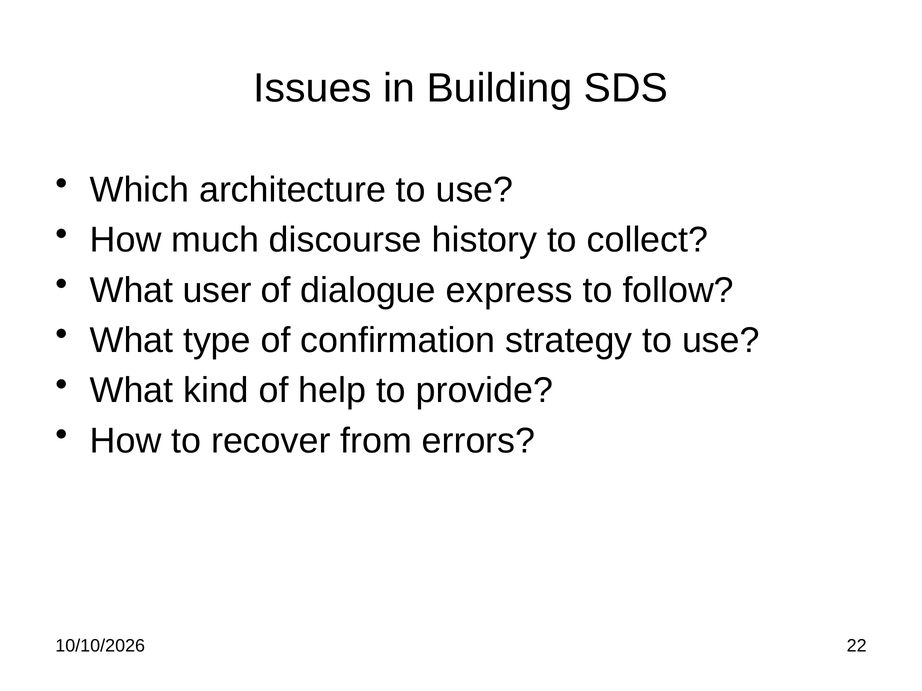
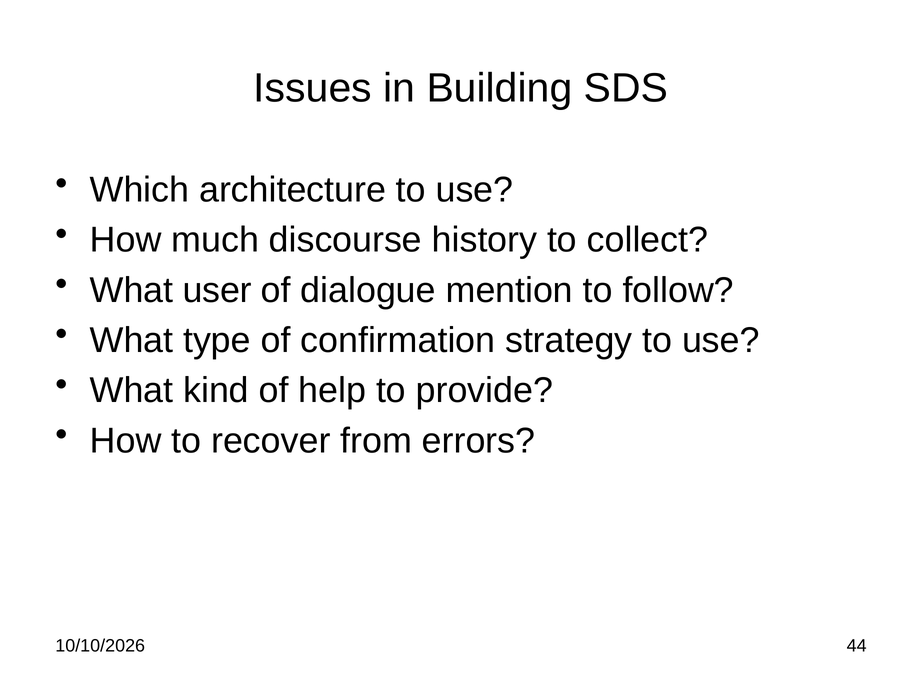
express: express -> mention
22: 22 -> 44
